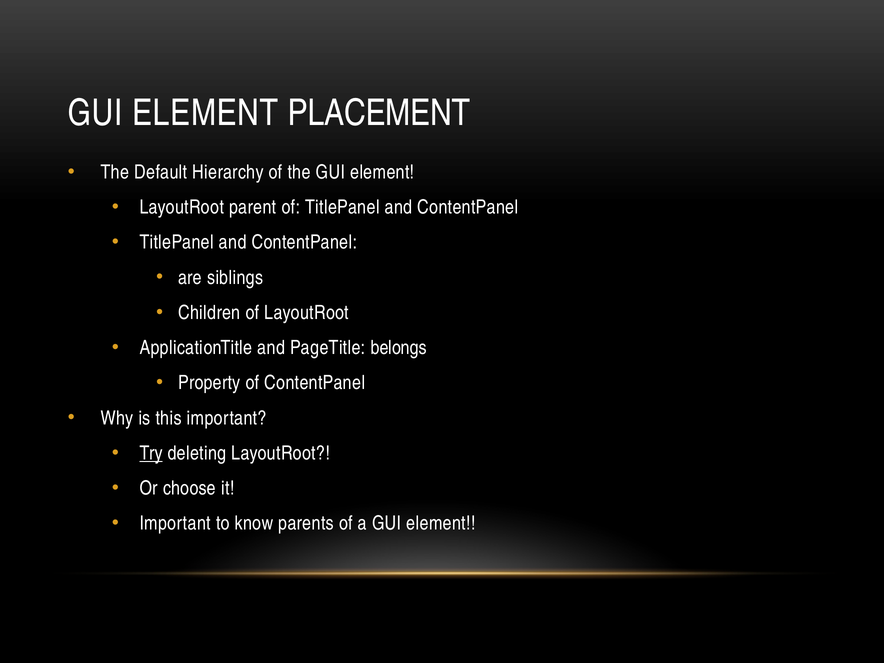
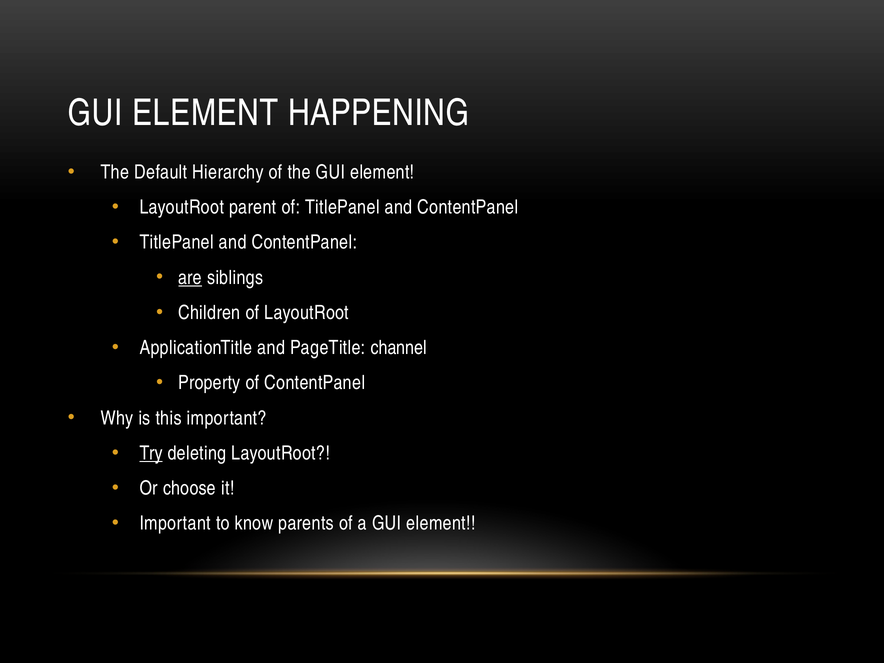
PLACEMENT: PLACEMENT -> HAPPENING
are underline: none -> present
belongs: belongs -> channel
